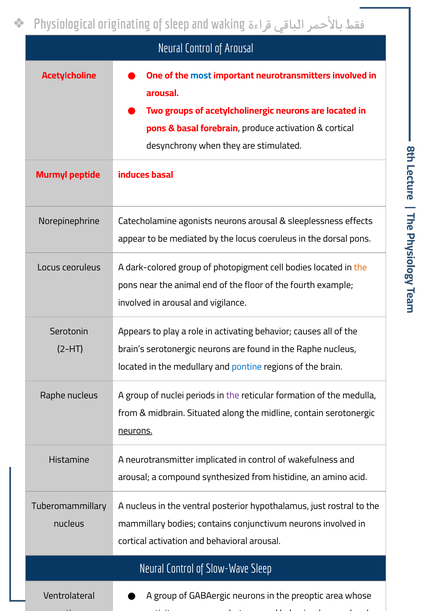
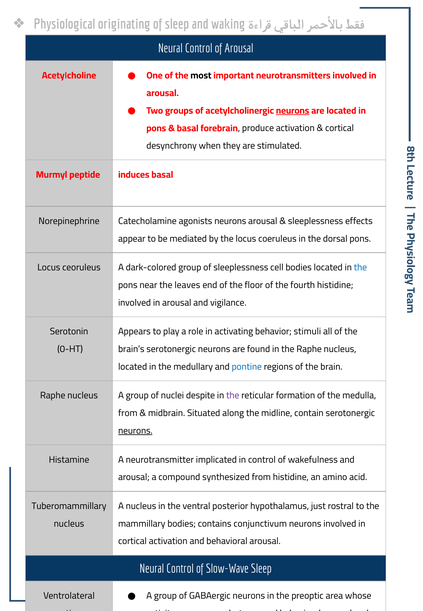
most colour: blue -> black
neurons at (293, 111) underline: none -> present
of photopigment: photopigment -> sleeplessness
the at (360, 267) colour: orange -> blue
animal: animal -> leaves
fourth example: example -> histidine
causes: causes -> stimuli
2-HT: 2-HT -> 0-HT
periods: periods -> despite
